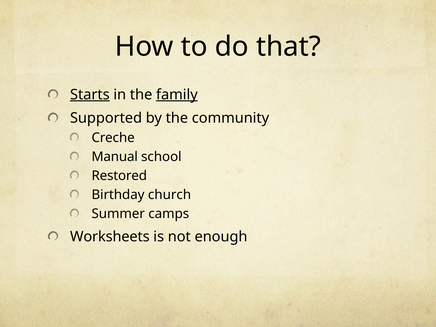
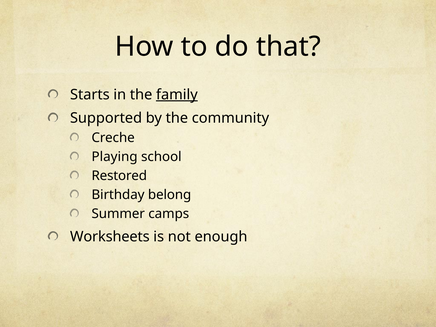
Starts underline: present -> none
Manual: Manual -> Playing
church: church -> belong
